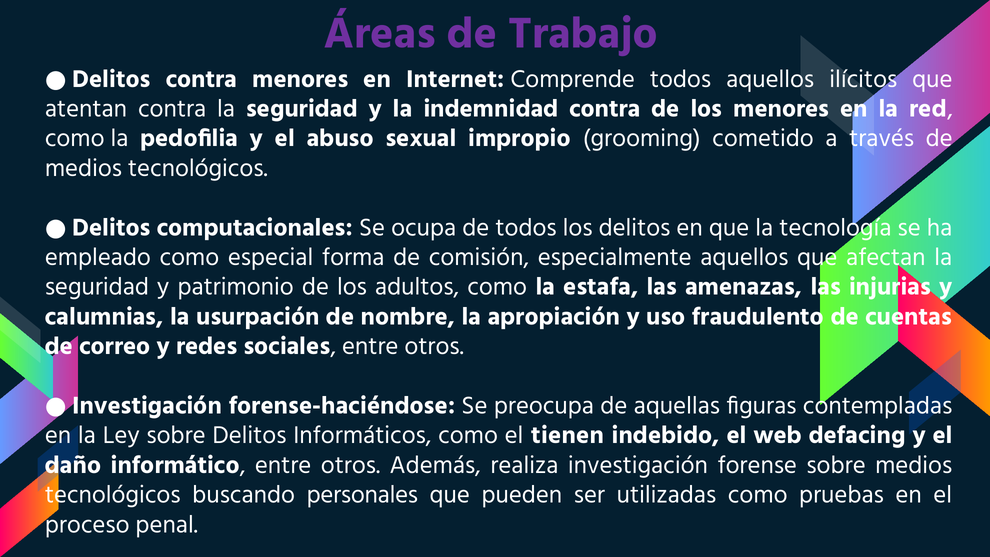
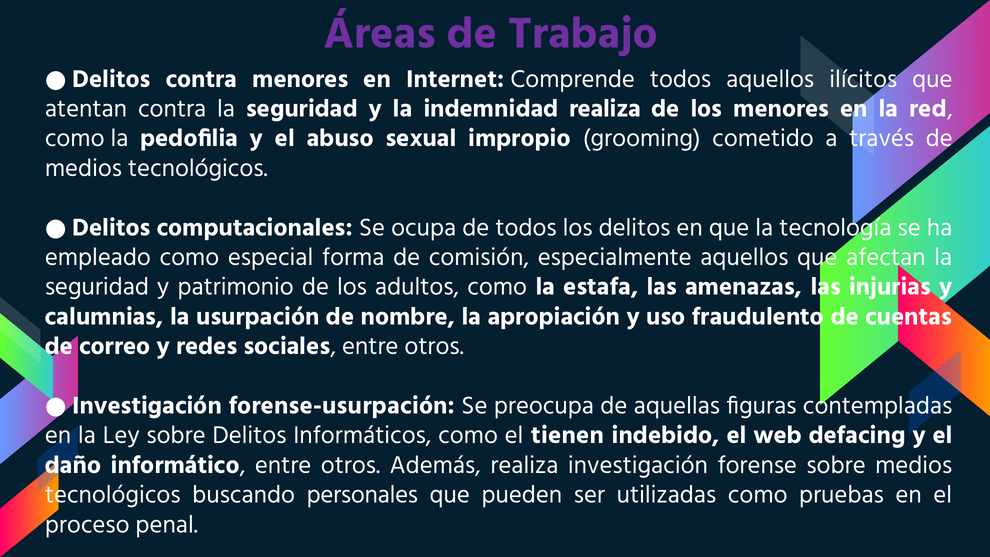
indemnidad contra: contra -> realiza
forense-haciéndose: forense-haciéndose -> forense-usurpación
